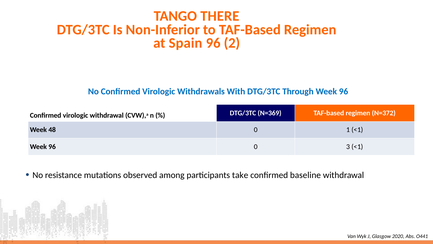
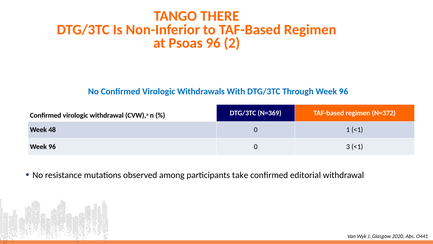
Spain: Spain -> Psoas
baseline: baseline -> editorial
